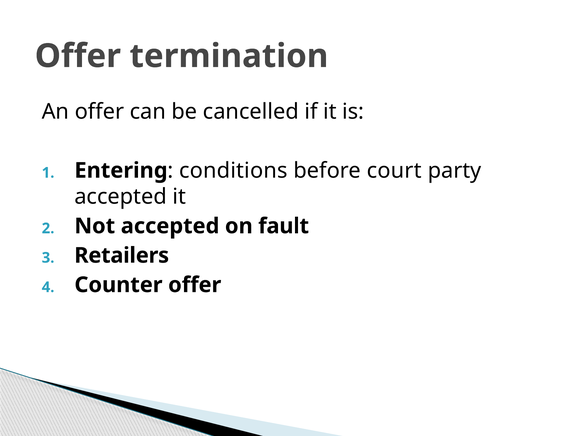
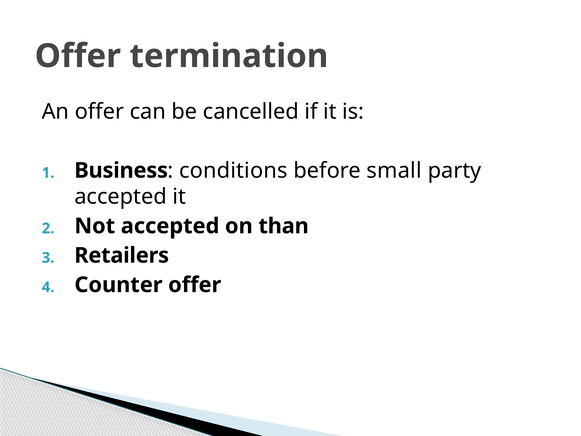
Entering: Entering -> Business
court: court -> small
fault: fault -> than
